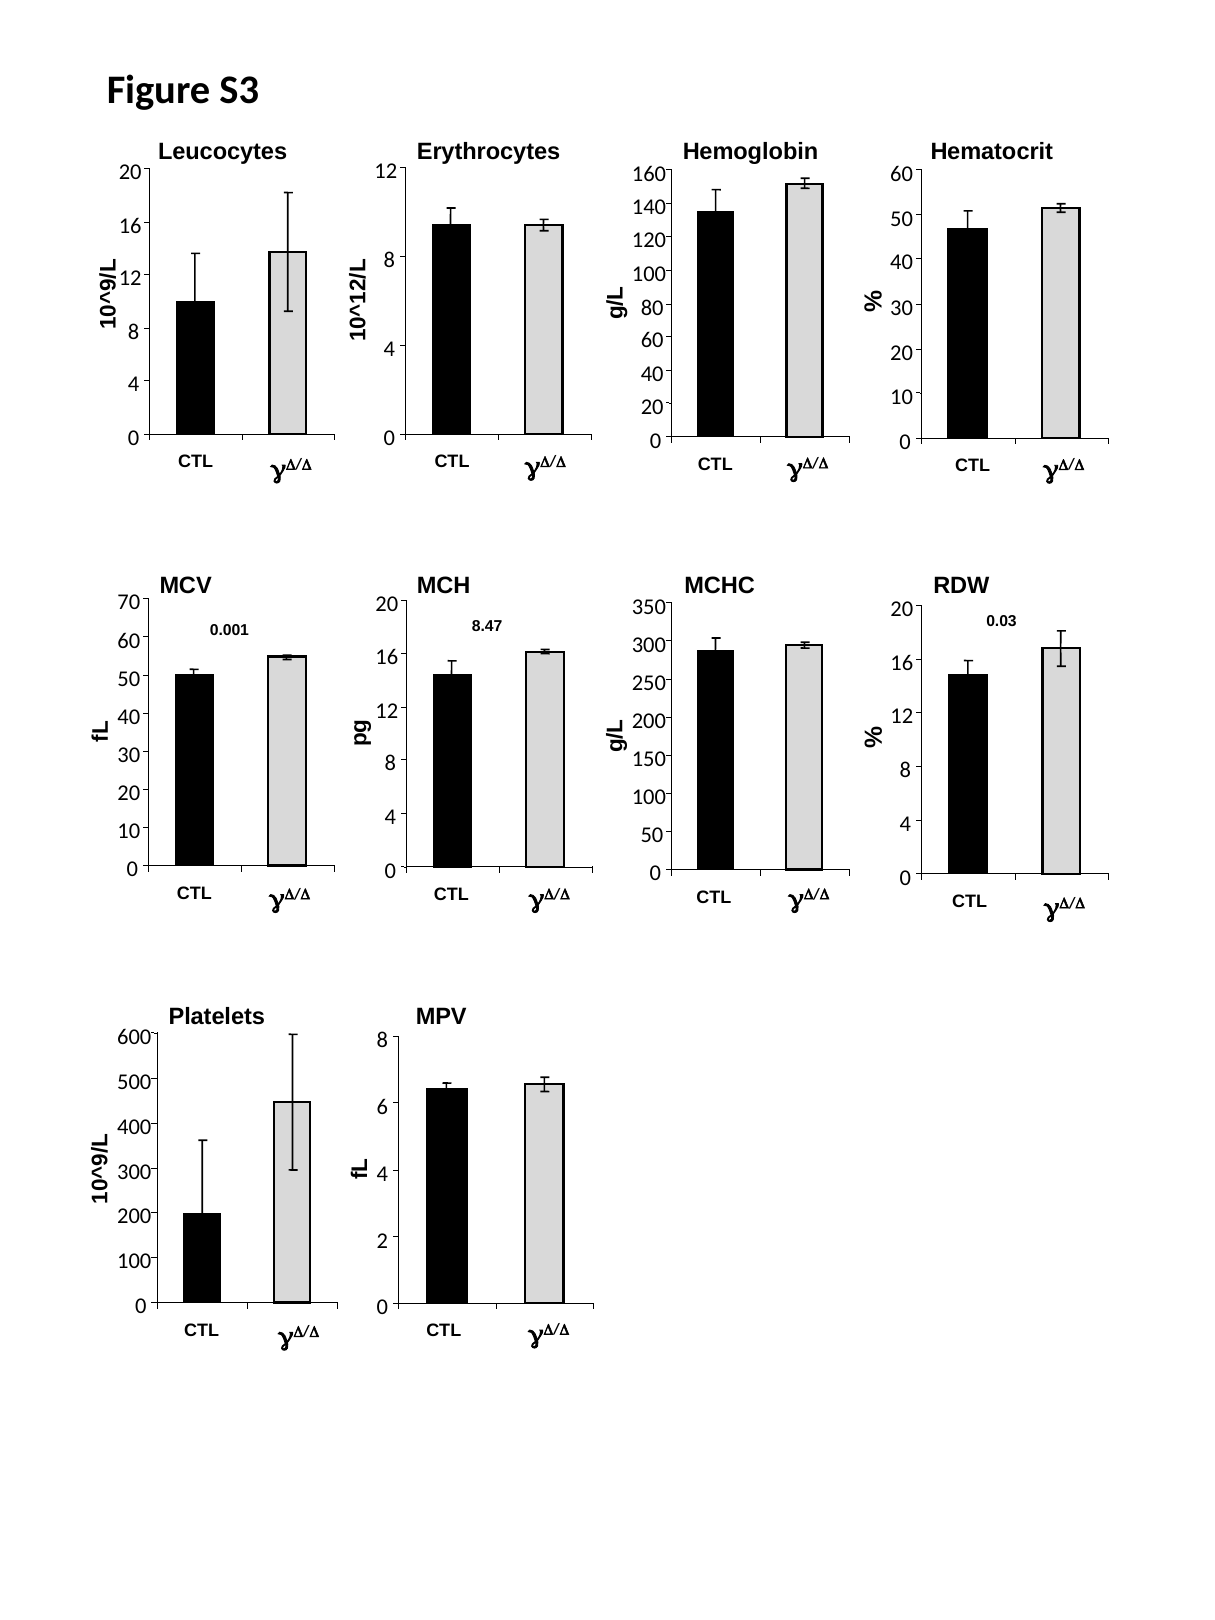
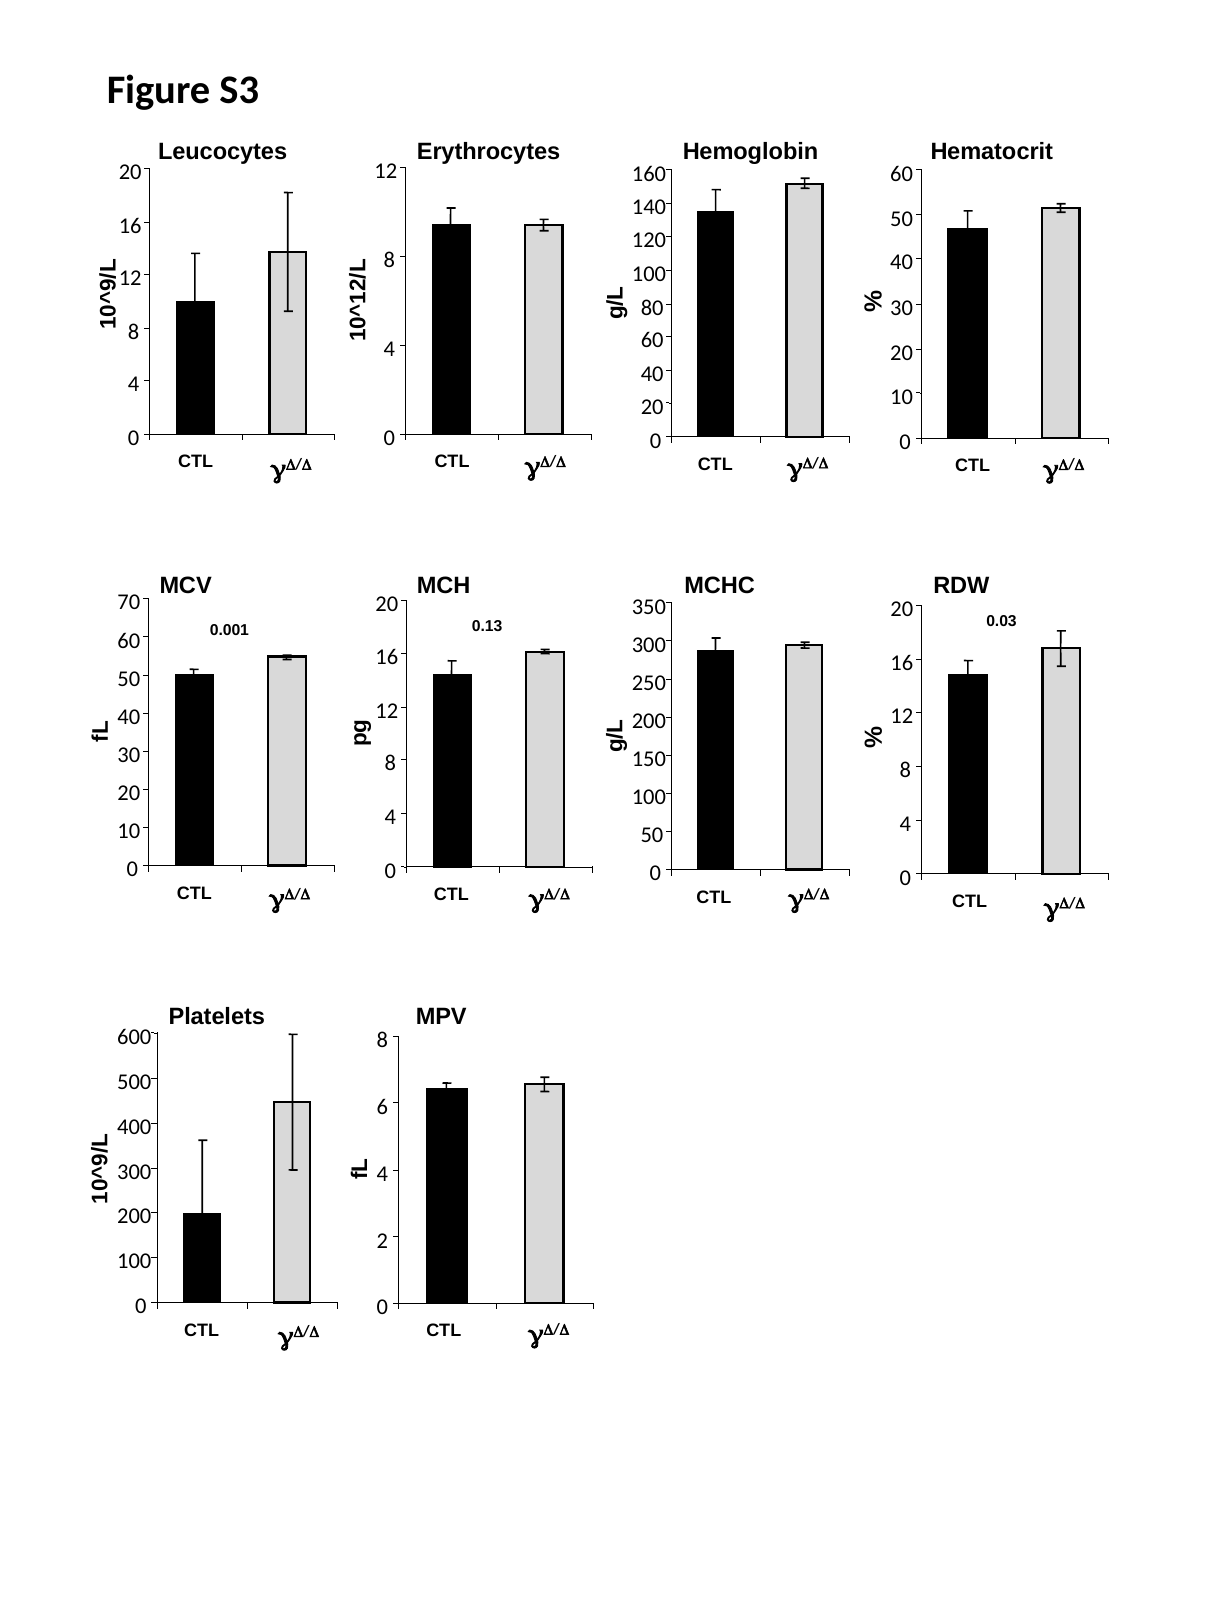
8.47: 8.47 -> 0.13
